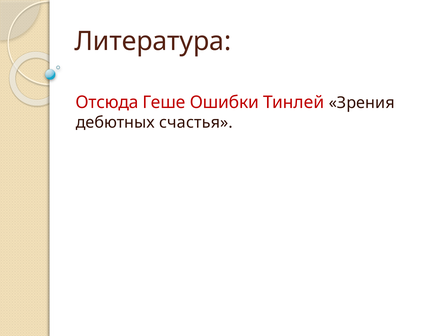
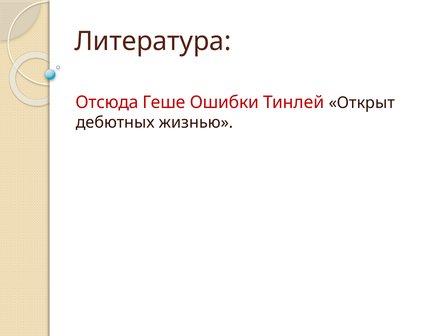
Зрения: Зрения -> Открыт
счастья: счастья -> жизнью
